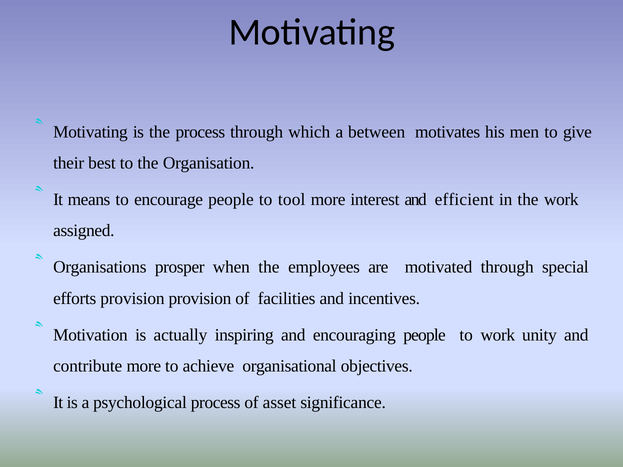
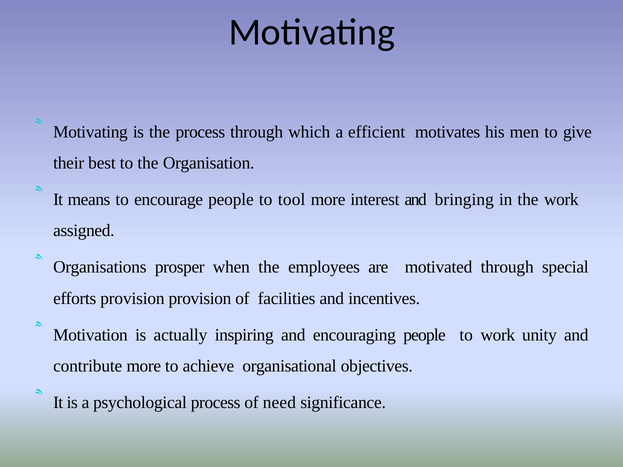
between: between -> efficient
efficient: efficient -> bringing
asset: asset -> need
